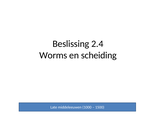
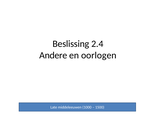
Worms: Worms -> Andere
scheiding: scheiding -> oorlogen
